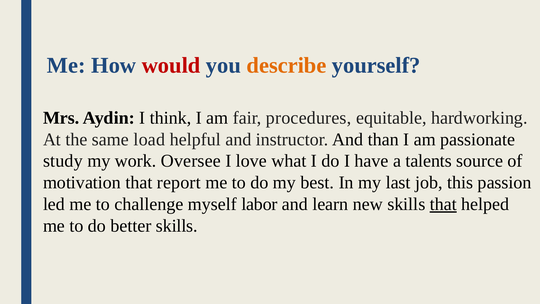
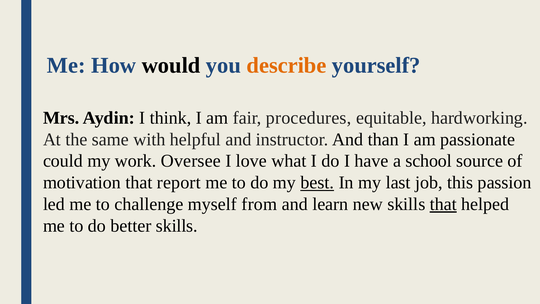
would colour: red -> black
load: load -> with
study: study -> could
talents: talents -> school
best underline: none -> present
labor: labor -> from
